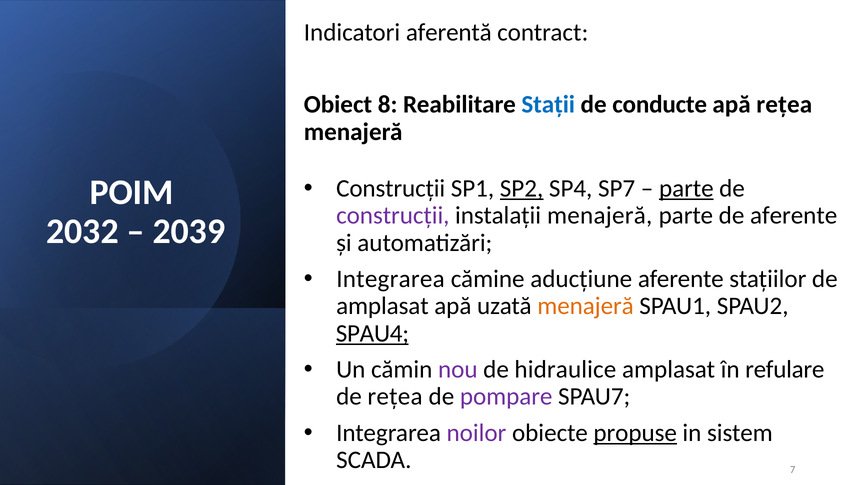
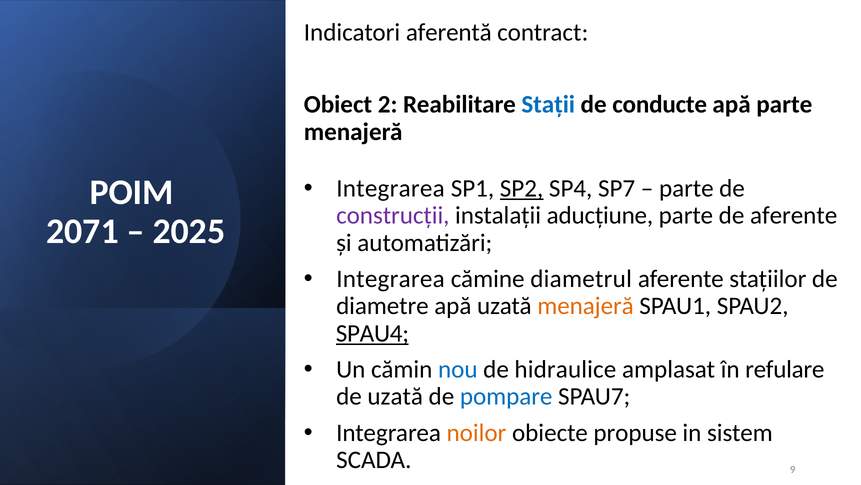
8: 8 -> 2
apă rețea: rețea -> parte
Construcții at (391, 188): Construcții -> Integrarea
parte at (686, 188) underline: present -> none
instalații menajeră: menajeră -> aducțiune
2032: 2032 -> 2071
2039: 2039 -> 2025
aducțiune: aducțiune -> diametrul
amplasat at (382, 306): amplasat -> diametre
nou colour: purple -> blue
de rețea: rețea -> uzată
pompare colour: purple -> blue
noilor colour: purple -> orange
propuse underline: present -> none
7: 7 -> 9
